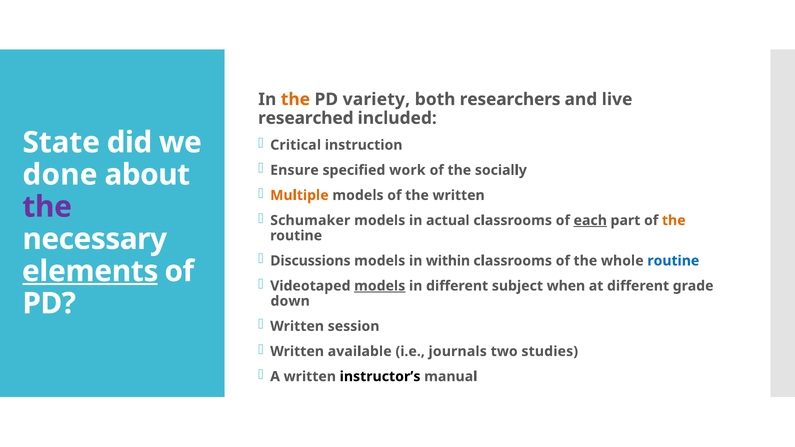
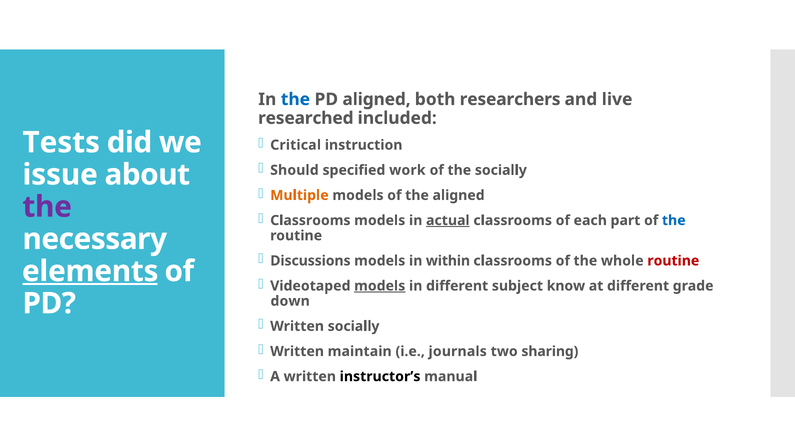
the at (295, 99) colour: orange -> blue
PD variety: variety -> aligned
State: State -> Tests
Ensure: Ensure -> Should
done: done -> issue
the written: written -> aligned
Schumaker at (310, 221): Schumaker -> Classrooms
actual underline: none -> present
each underline: present -> none
the at (674, 221) colour: orange -> blue
routine at (673, 261) colour: blue -> red
when: when -> know
Written session: session -> socially
available: available -> maintain
studies: studies -> sharing
